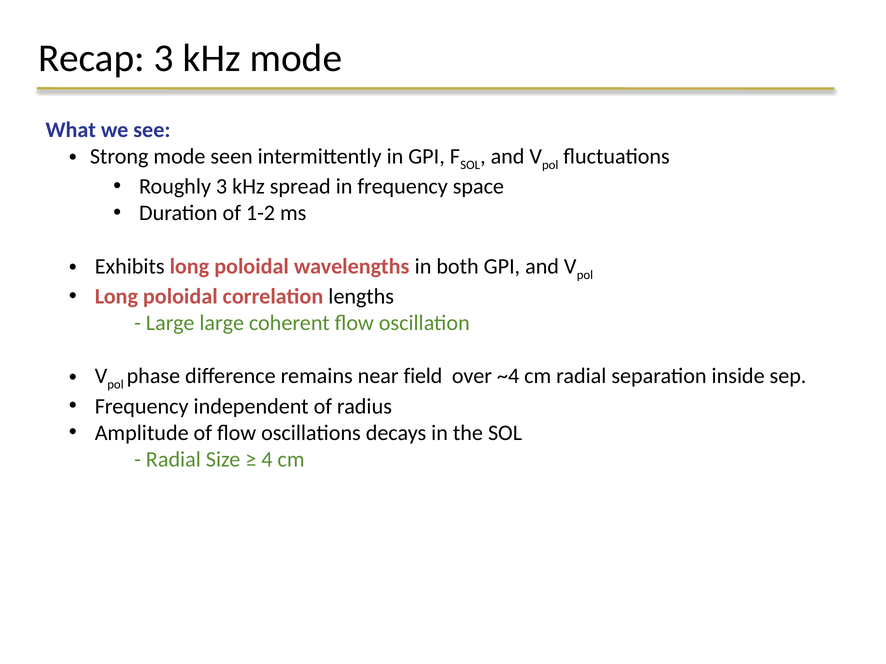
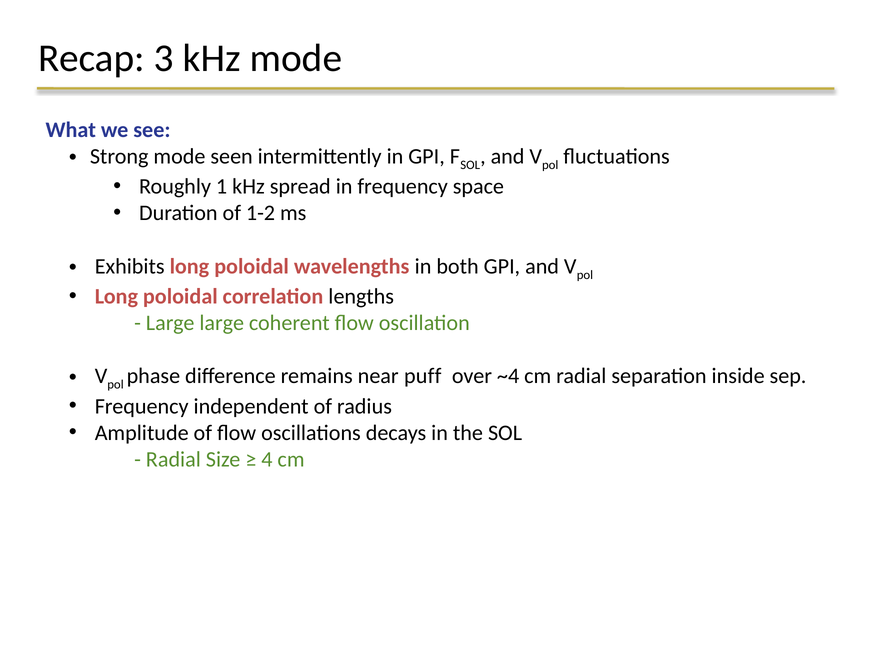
Roughly 3: 3 -> 1
field: field -> puff
